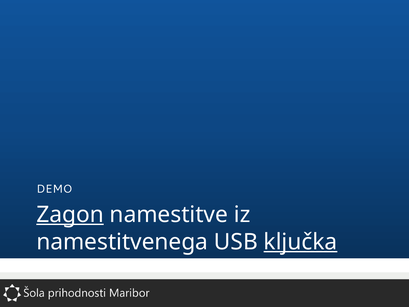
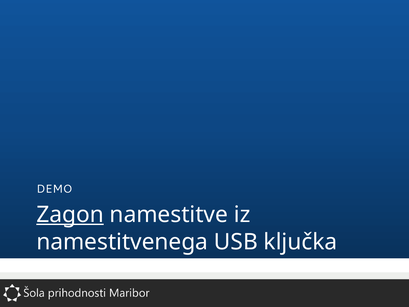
ključka underline: present -> none
